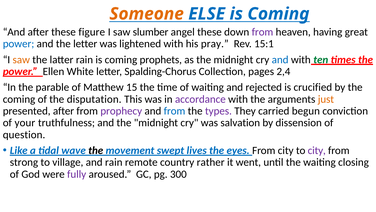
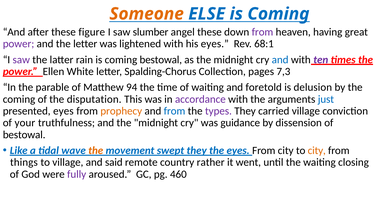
power at (19, 44) colour: blue -> purple
his pray: pray -> eyes
15:1: 15:1 -> 68:1
saw at (21, 59) colour: orange -> purple
coming prophets: prophets -> bestowal
ten colour: green -> purple
2,4: 2,4 -> 7,3
15: 15 -> 94
rejected: rejected -> foretold
crucified: crucified -> delusion
just colour: orange -> blue
presented after: after -> eyes
prophecy colour: purple -> orange
carried begun: begun -> village
salvation: salvation -> guidance
question at (24, 134): question -> bestowal
the at (96, 150) colour: black -> orange
swept lives: lives -> they
city at (317, 150) colour: purple -> orange
strong: strong -> things
and rain: rain -> said
300: 300 -> 460
